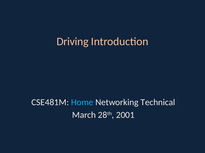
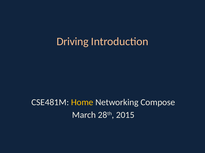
Home colour: light blue -> yellow
Technical: Technical -> Compose
2001: 2001 -> 2015
